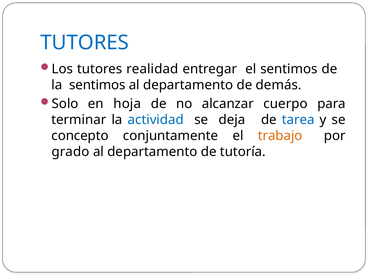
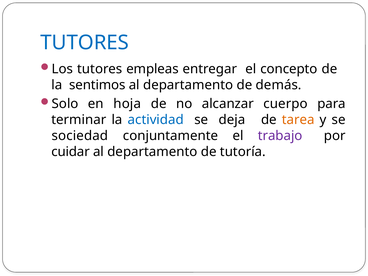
realidad: realidad -> empleas
el sentimos: sentimos -> concepto
tarea colour: blue -> orange
concepto: concepto -> sociedad
trabajo colour: orange -> purple
grado: grado -> cuidar
